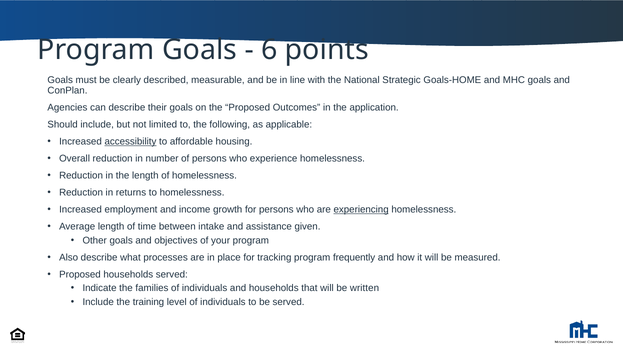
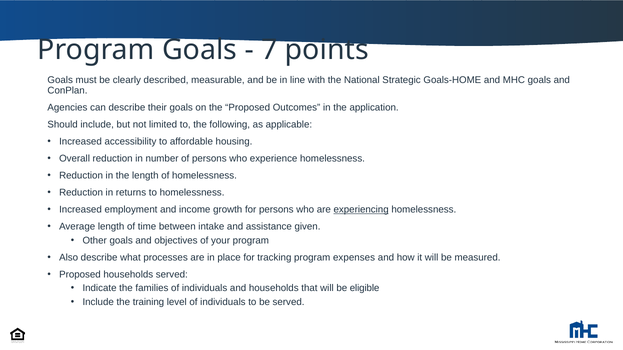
6: 6 -> 7
accessibility underline: present -> none
frequently: frequently -> expenses
written: written -> eligible
